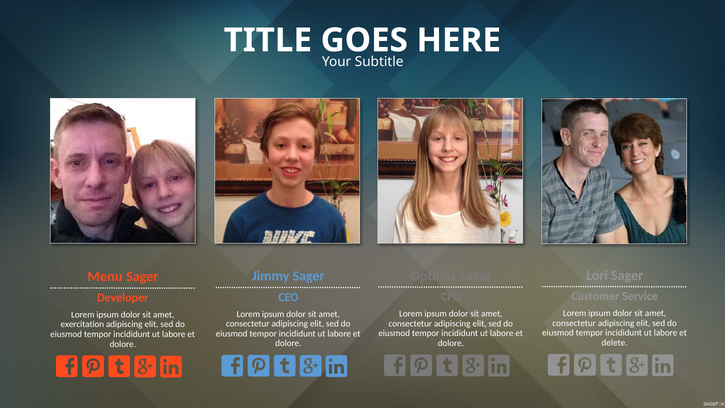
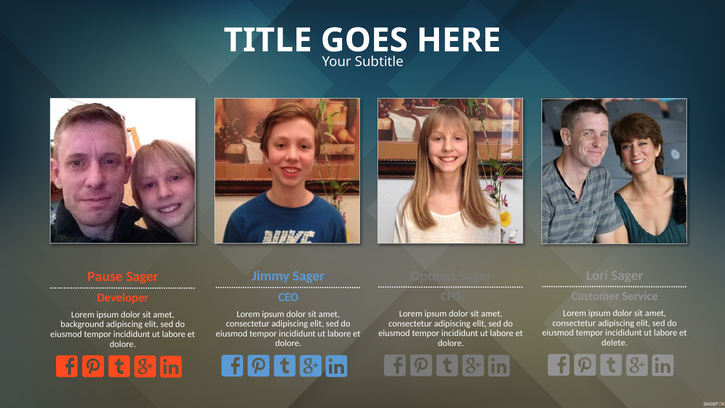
Menu: Menu -> Pause
exercitation: exercitation -> background
